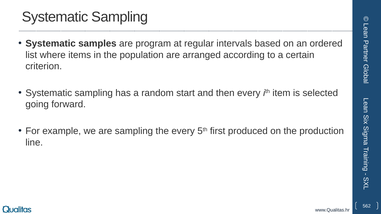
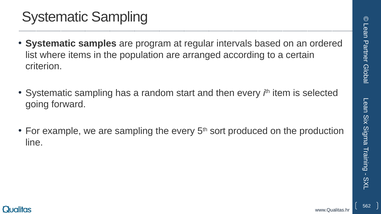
first: first -> sort
